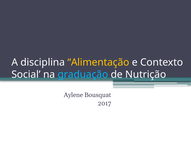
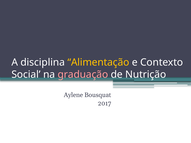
graduação colour: light blue -> pink
